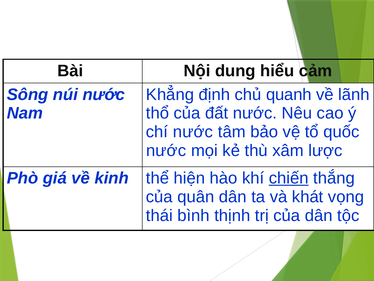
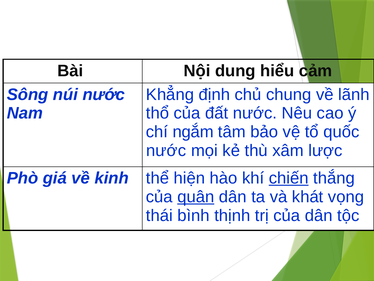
quanh: quanh -> chung
chí nước: nước -> ngắm
quân underline: none -> present
